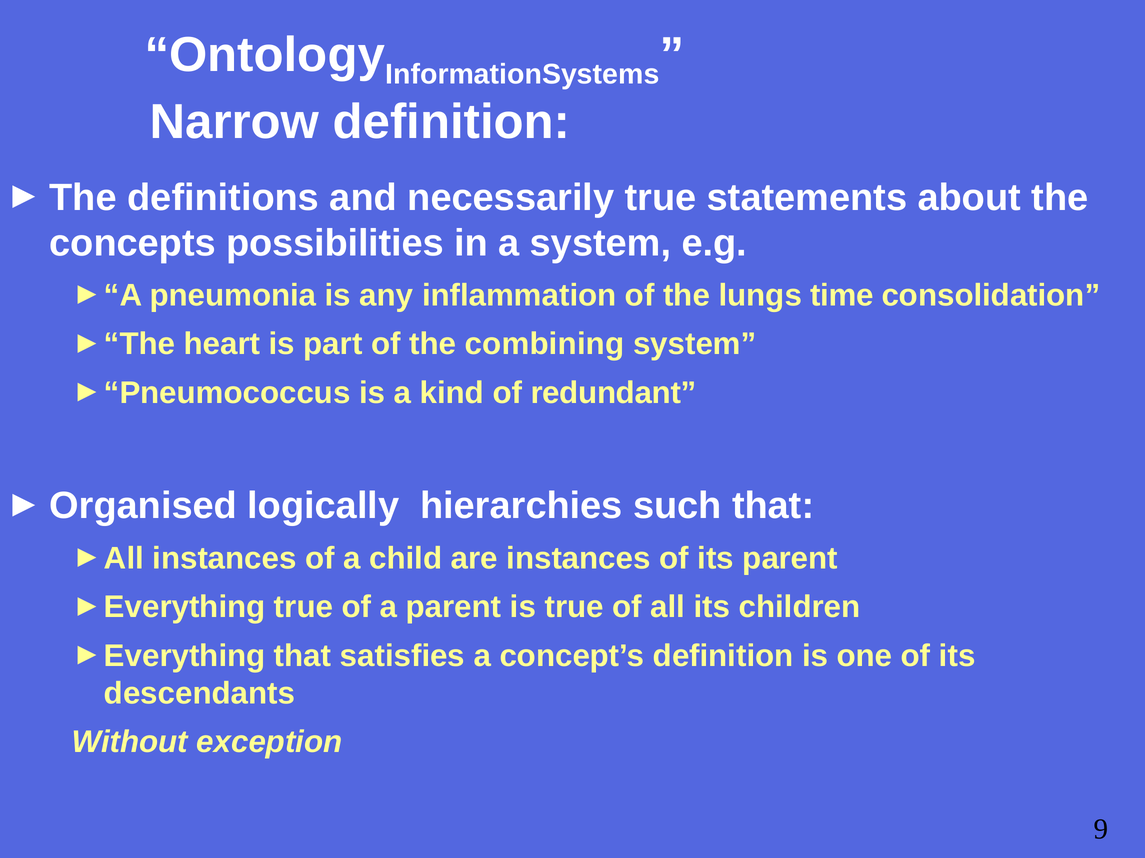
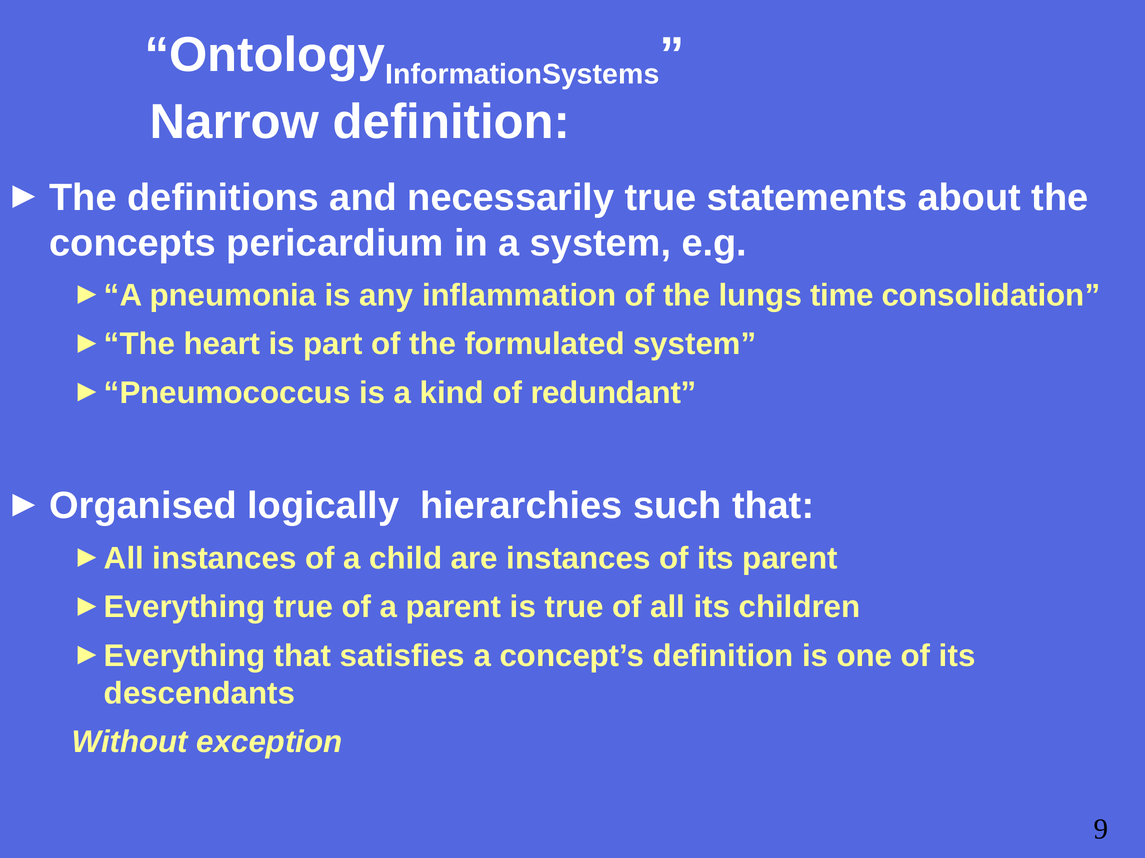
possibilities: possibilities -> pericardium
combining: combining -> formulated
